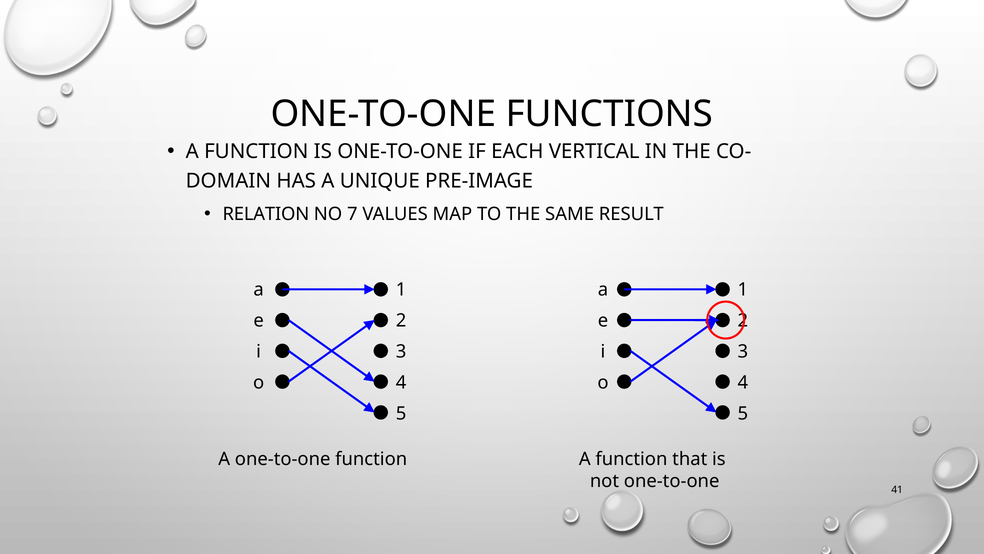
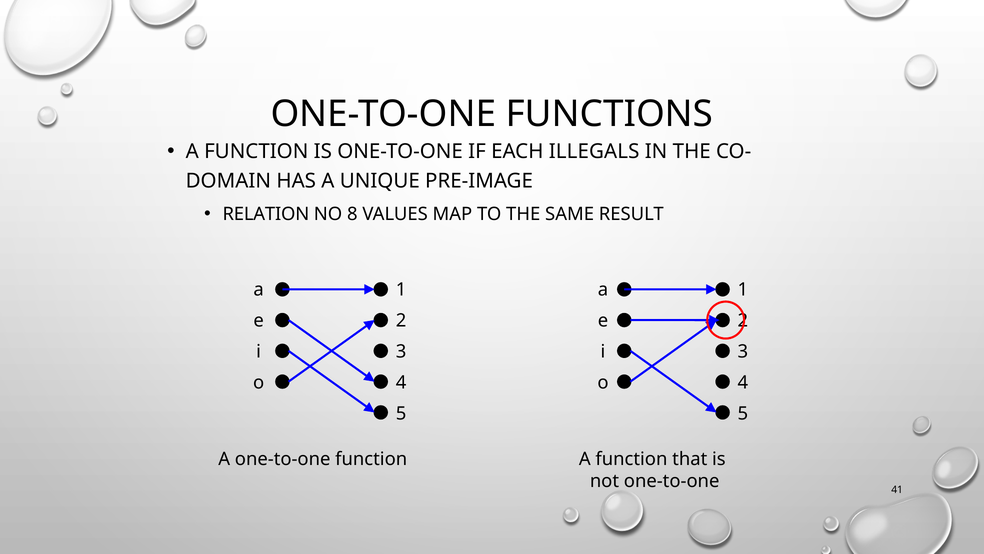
VERTICAL: VERTICAL -> ILLEGALS
7: 7 -> 8
